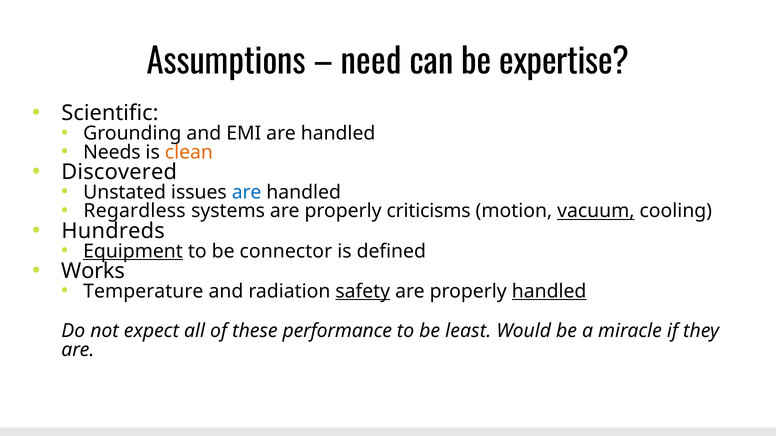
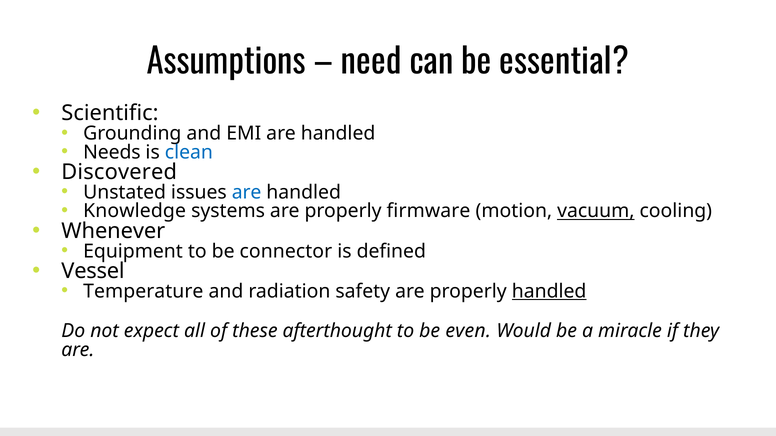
expertise: expertise -> essential
clean colour: orange -> blue
Regardless: Regardless -> Knowledge
criticisms: criticisms -> firmware
Hundreds: Hundreds -> Whenever
Equipment underline: present -> none
Works: Works -> Vessel
safety underline: present -> none
performance: performance -> afterthought
least: least -> even
